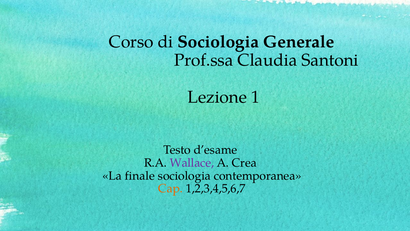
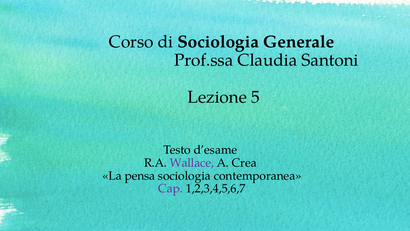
1: 1 -> 5
finale: finale -> pensa
Cap colour: orange -> purple
